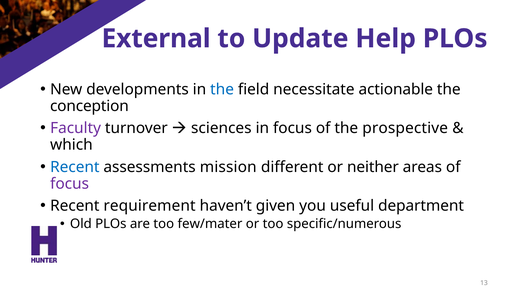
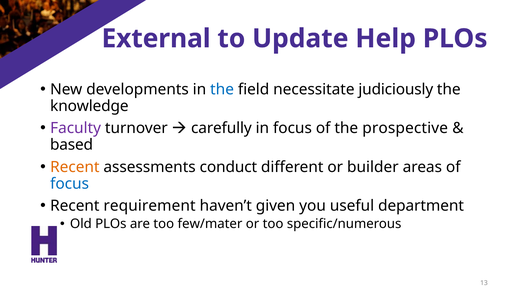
actionable: actionable -> judiciously
conception: conception -> knowledge
sciences: sciences -> carefully
which: which -> based
Recent at (75, 167) colour: blue -> orange
mission: mission -> conduct
neither: neither -> builder
focus at (70, 184) colour: purple -> blue
